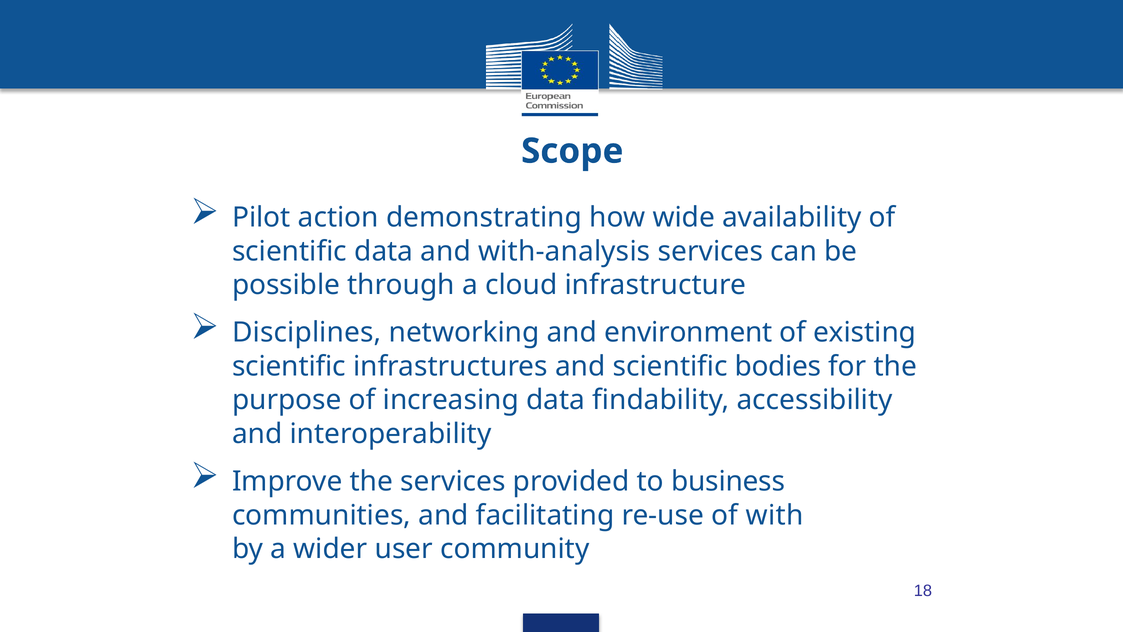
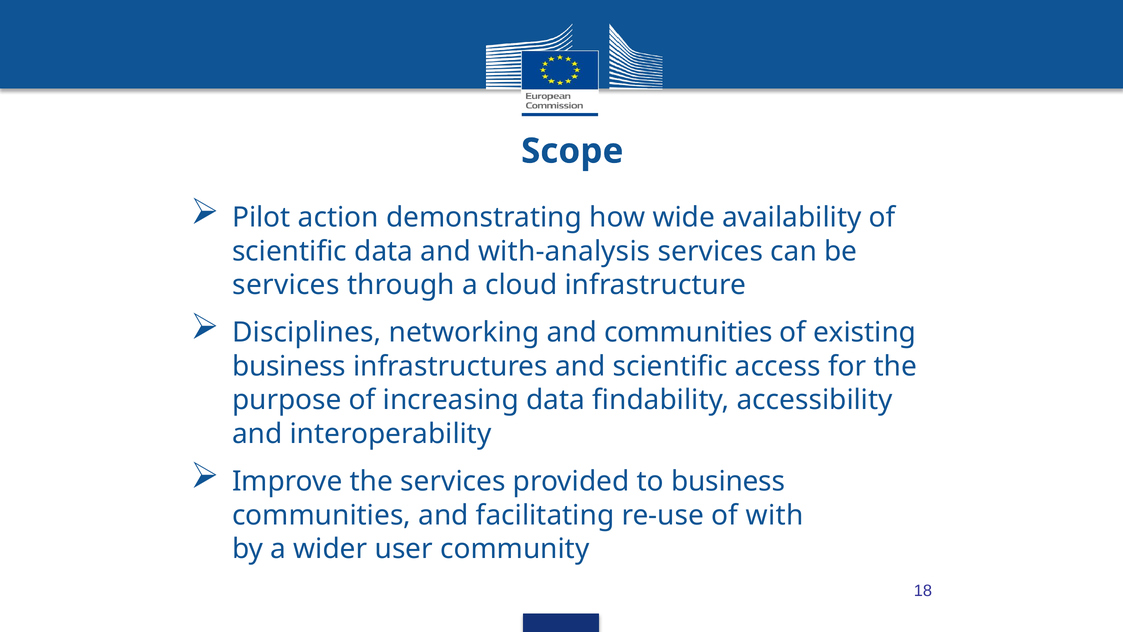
possible at (286, 285): possible -> services
and environment: environment -> communities
scientific at (289, 366): scientific -> business
bodies: bodies -> access
